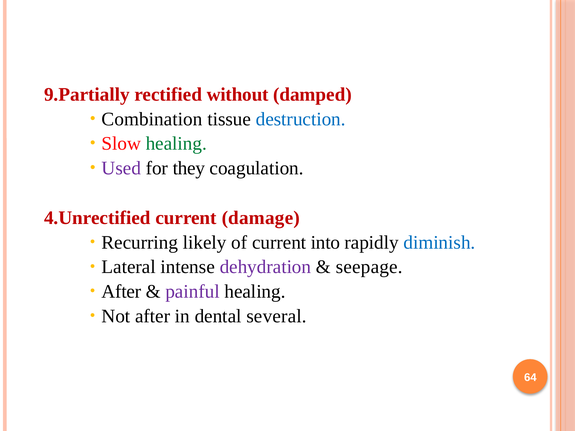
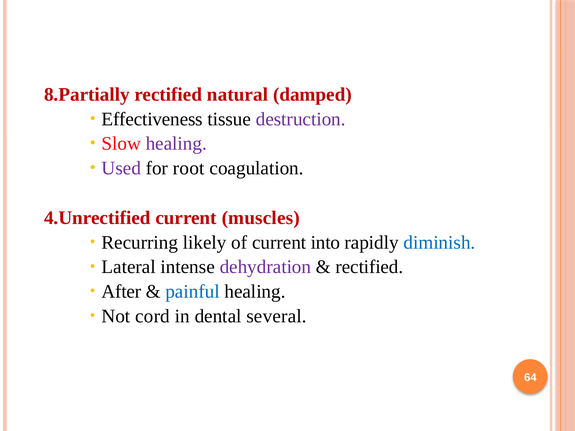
9.Partially: 9.Partially -> 8.Partially
without: without -> natural
Combination: Combination -> Effectiveness
destruction colour: blue -> purple
healing at (176, 144) colour: green -> purple
they: they -> root
damage: damage -> muscles
seepage at (369, 267): seepage -> rectified
painful colour: purple -> blue
Not after: after -> cord
